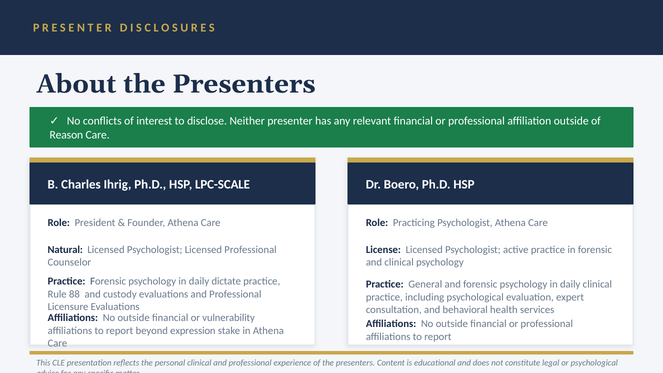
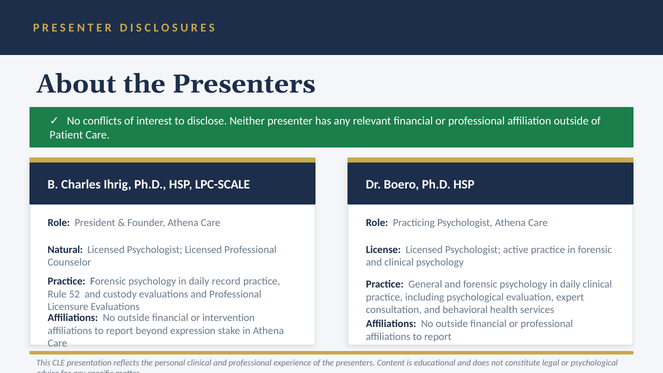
Reason: Reason -> Patient
dictate: dictate -> record
88: 88 -> 52
vulnerability: vulnerability -> intervention
